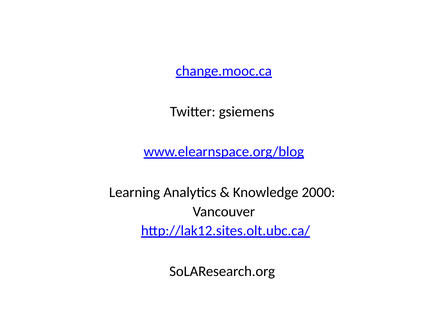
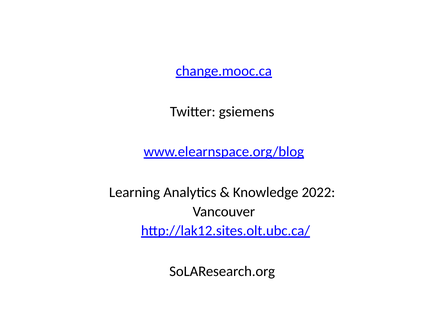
2000: 2000 -> 2022
